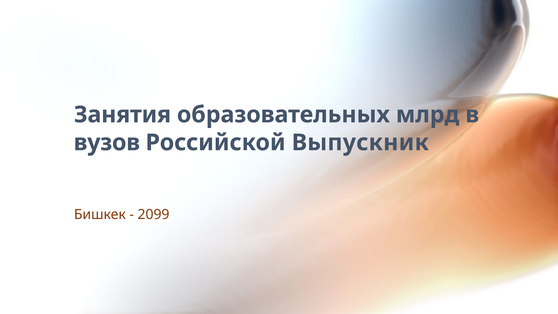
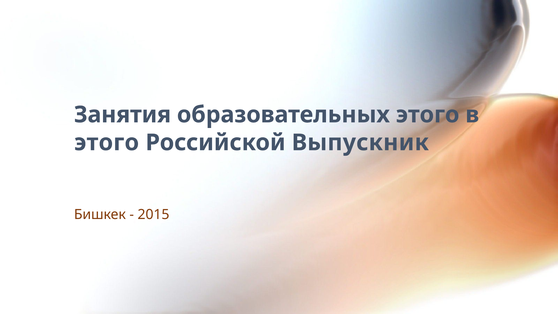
образовательных млрд: млрд -> этого
вузов at (107, 143): вузов -> этого
2099: 2099 -> 2015
